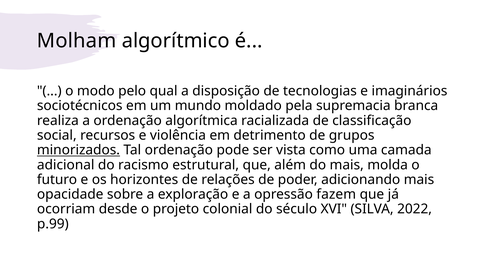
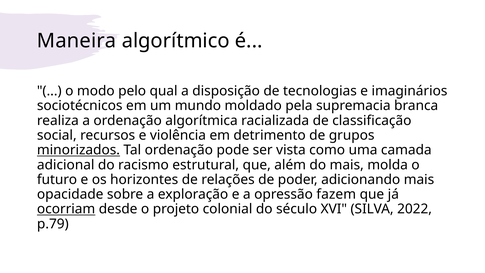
Molham: Molham -> Maneira
ocorriam underline: none -> present
p.99: p.99 -> p.79
